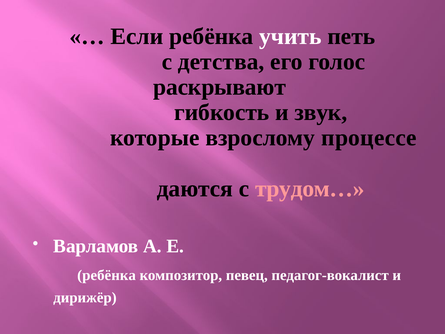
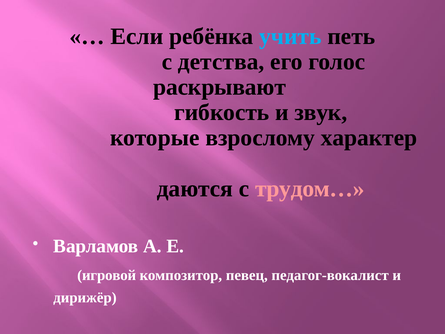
учить colour: white -> light blue
процессе: процессе -> характер
ребёнка at (107, 275): ребёнка -> игровой
